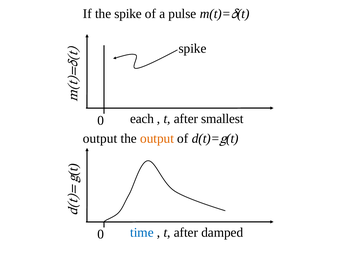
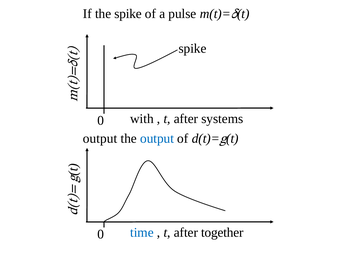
each: each -> with
smallest: smallest -> systems
output at (157, 138) colour: orange -> blue
damped: damped -> together
